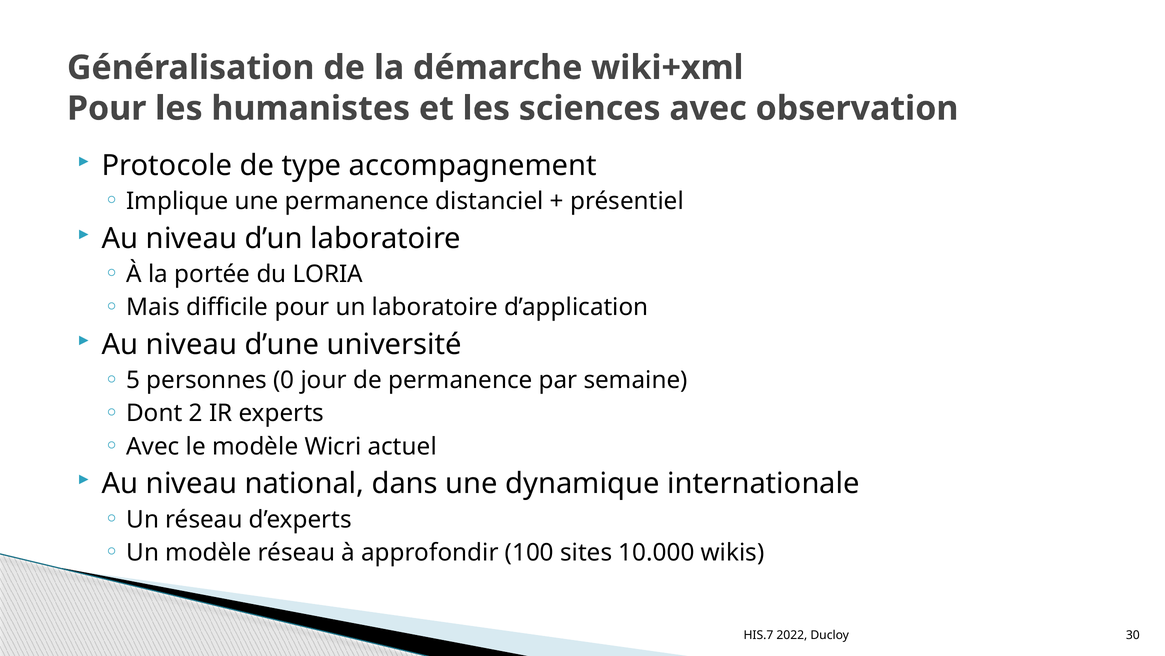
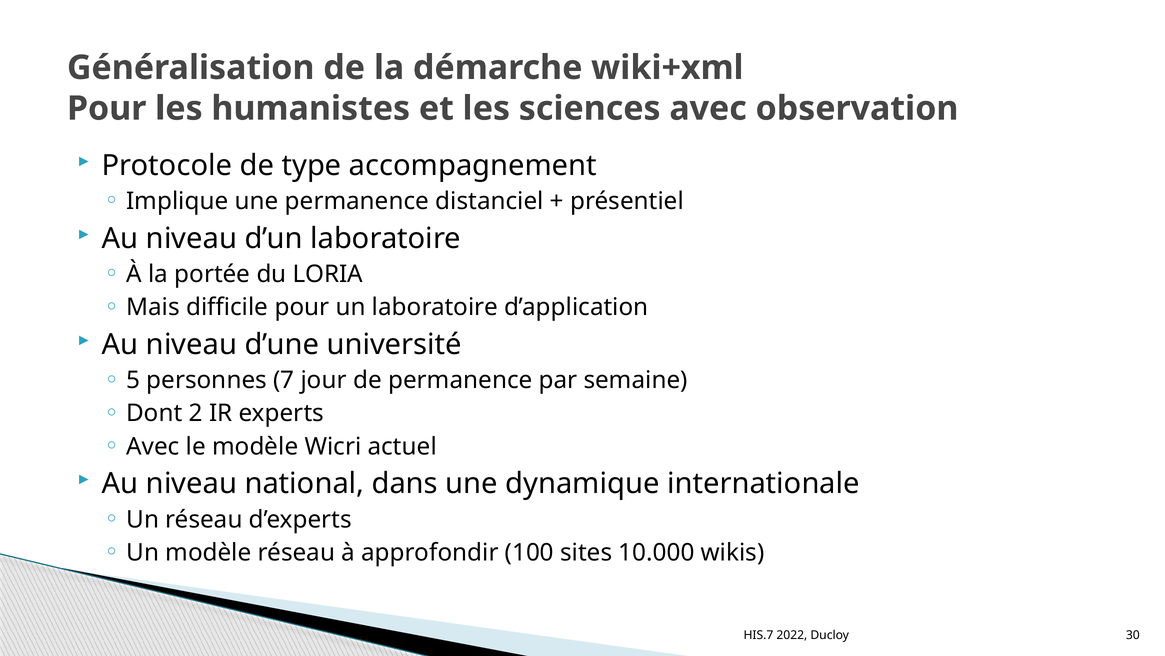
0: 0 -> 7
